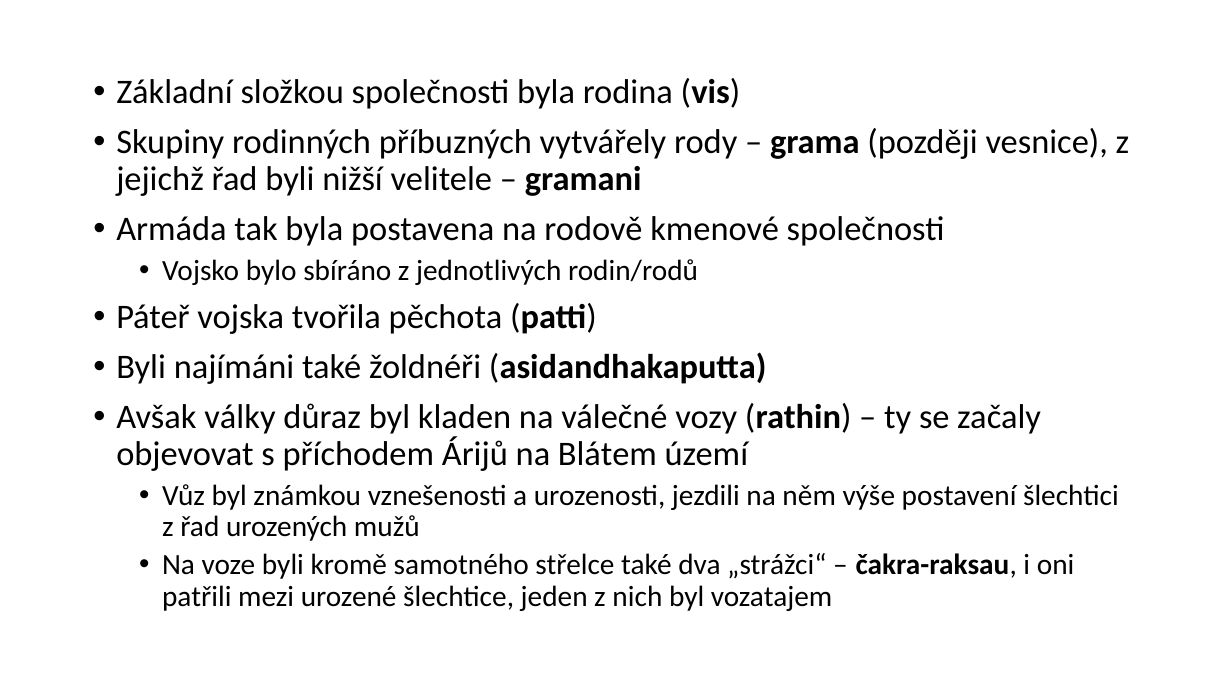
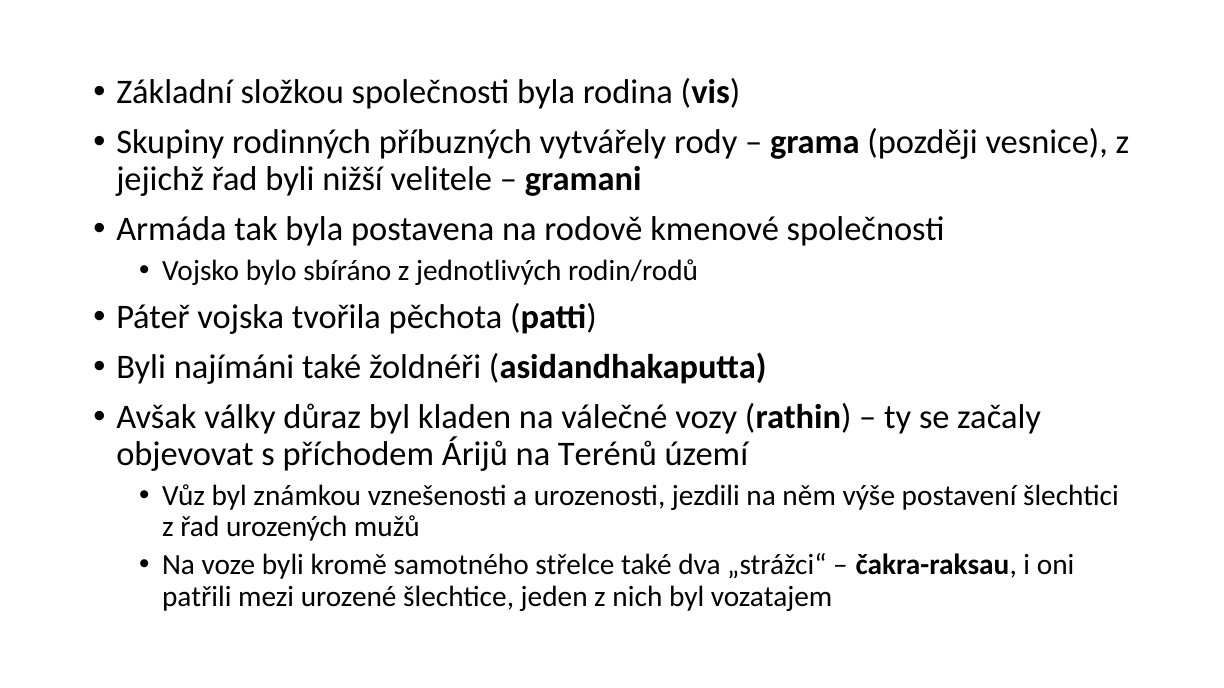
Blátem: Blátem -> Terénů
